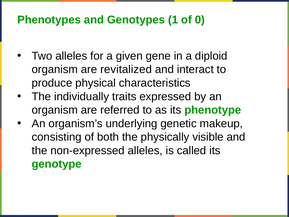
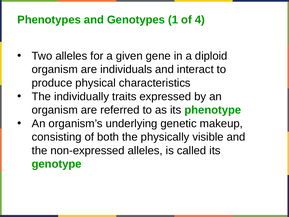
0: 0 -> 4
revitalized: revitalized -> individuals
